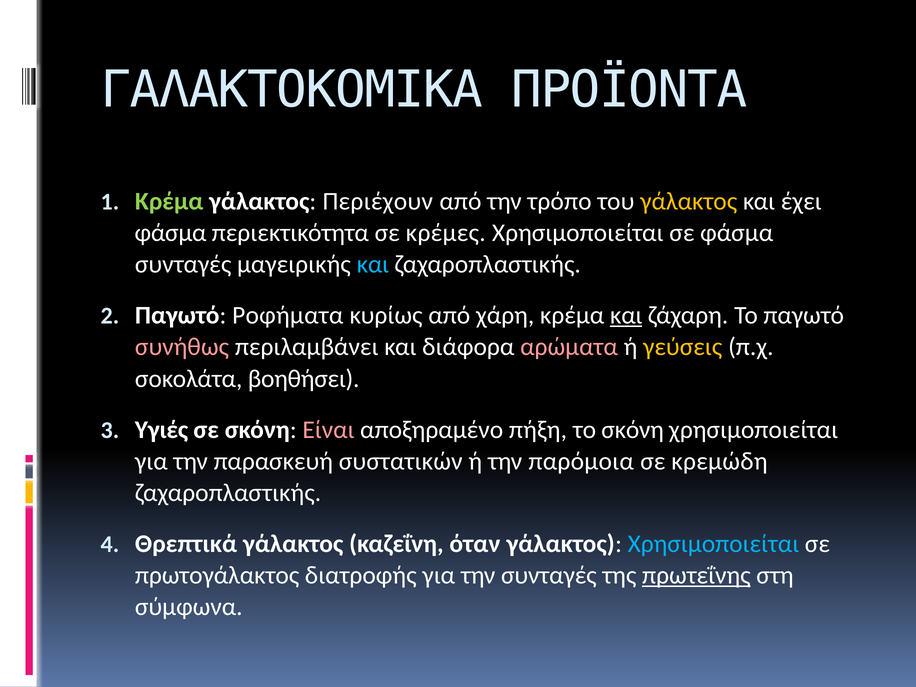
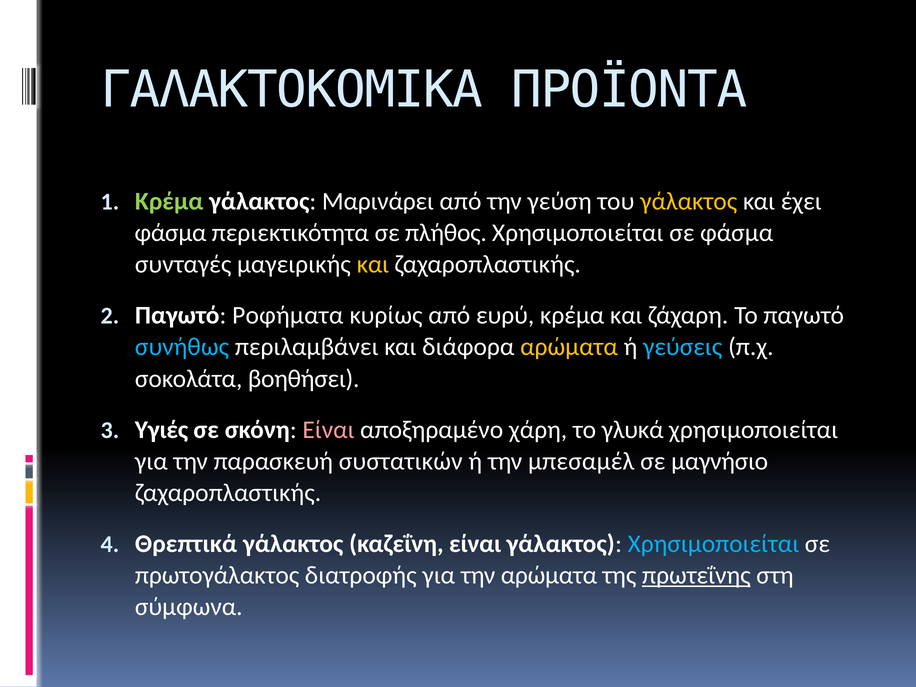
Περιέχουν: Περιέχουν -> Μαρινάρει
τρόπο: τρόπο -> γεύση
κρέμες: κρέμες -> πλήθος
και at (373, 264) colour: light blue -> yellow
χάρη: χάρη -> ευρύ
και at (626, 315) underline: present -> none
συνήθως colour: pink -> light blue
αρώματα at (569, 347) colour: pink -> yellow
γεύσεις colour: yellow -> light blue
πήξη: πήξη -> χάρη
το σκόνη: σκόνη -> γλυκά
παρόμοια: παρόμοια -> μπεσαμέλ
κρεμώδη: κρεμώδη -> μαγνήσιο
καζεΐνη όταν: όταν -> είναι
την συνταγές: συνταγές -> αρώματα
